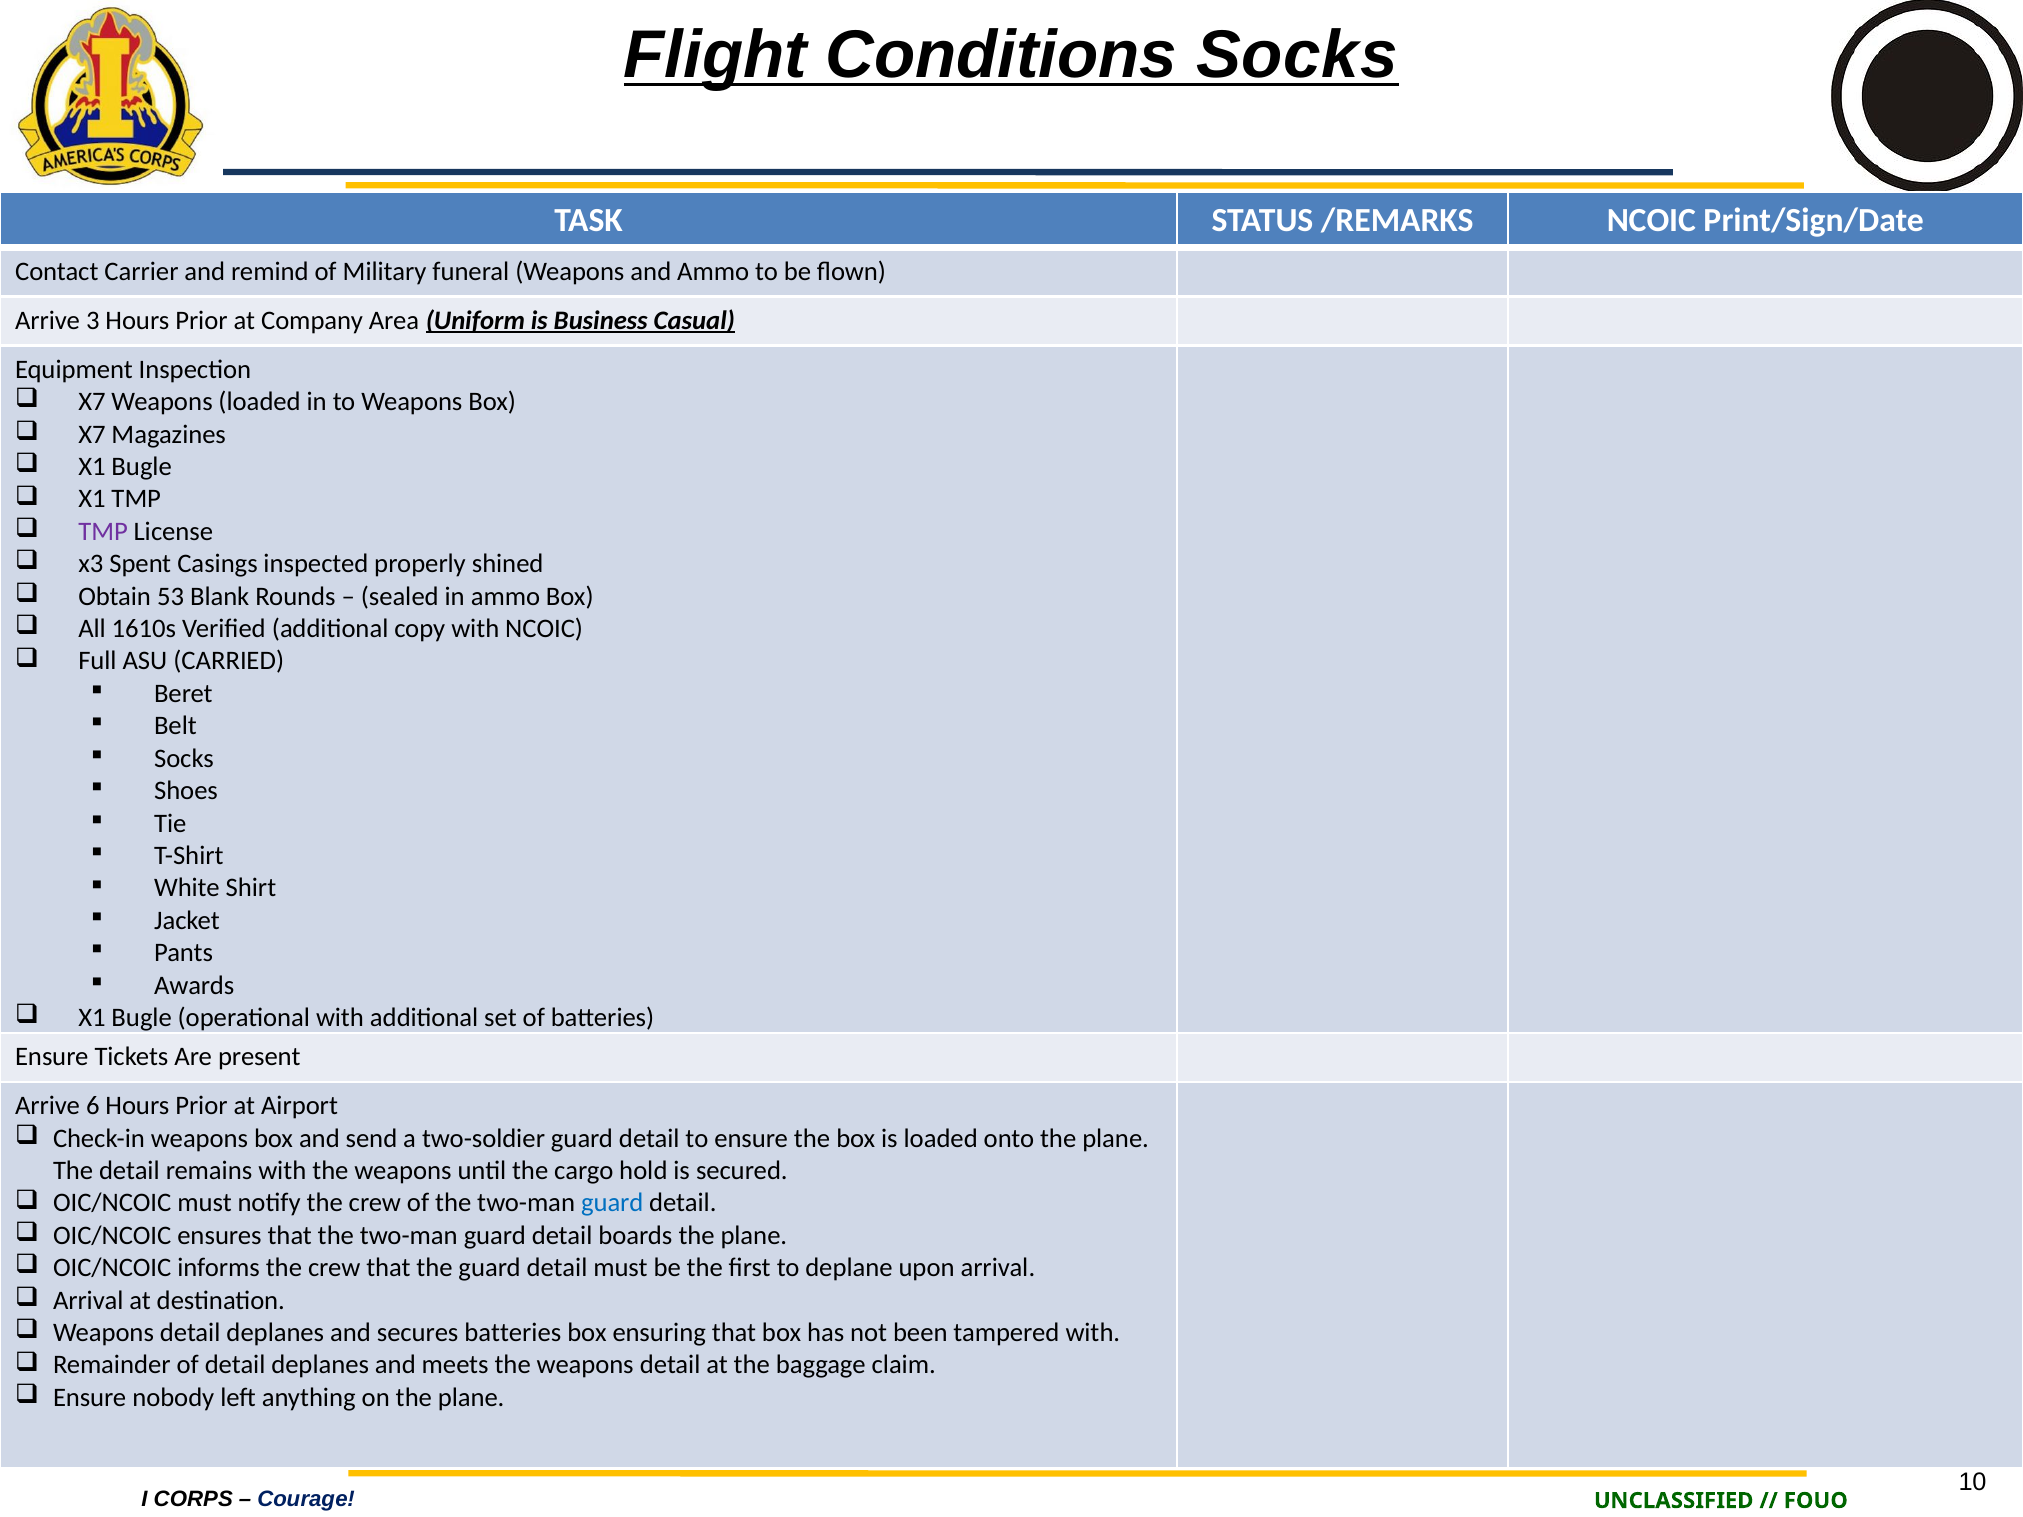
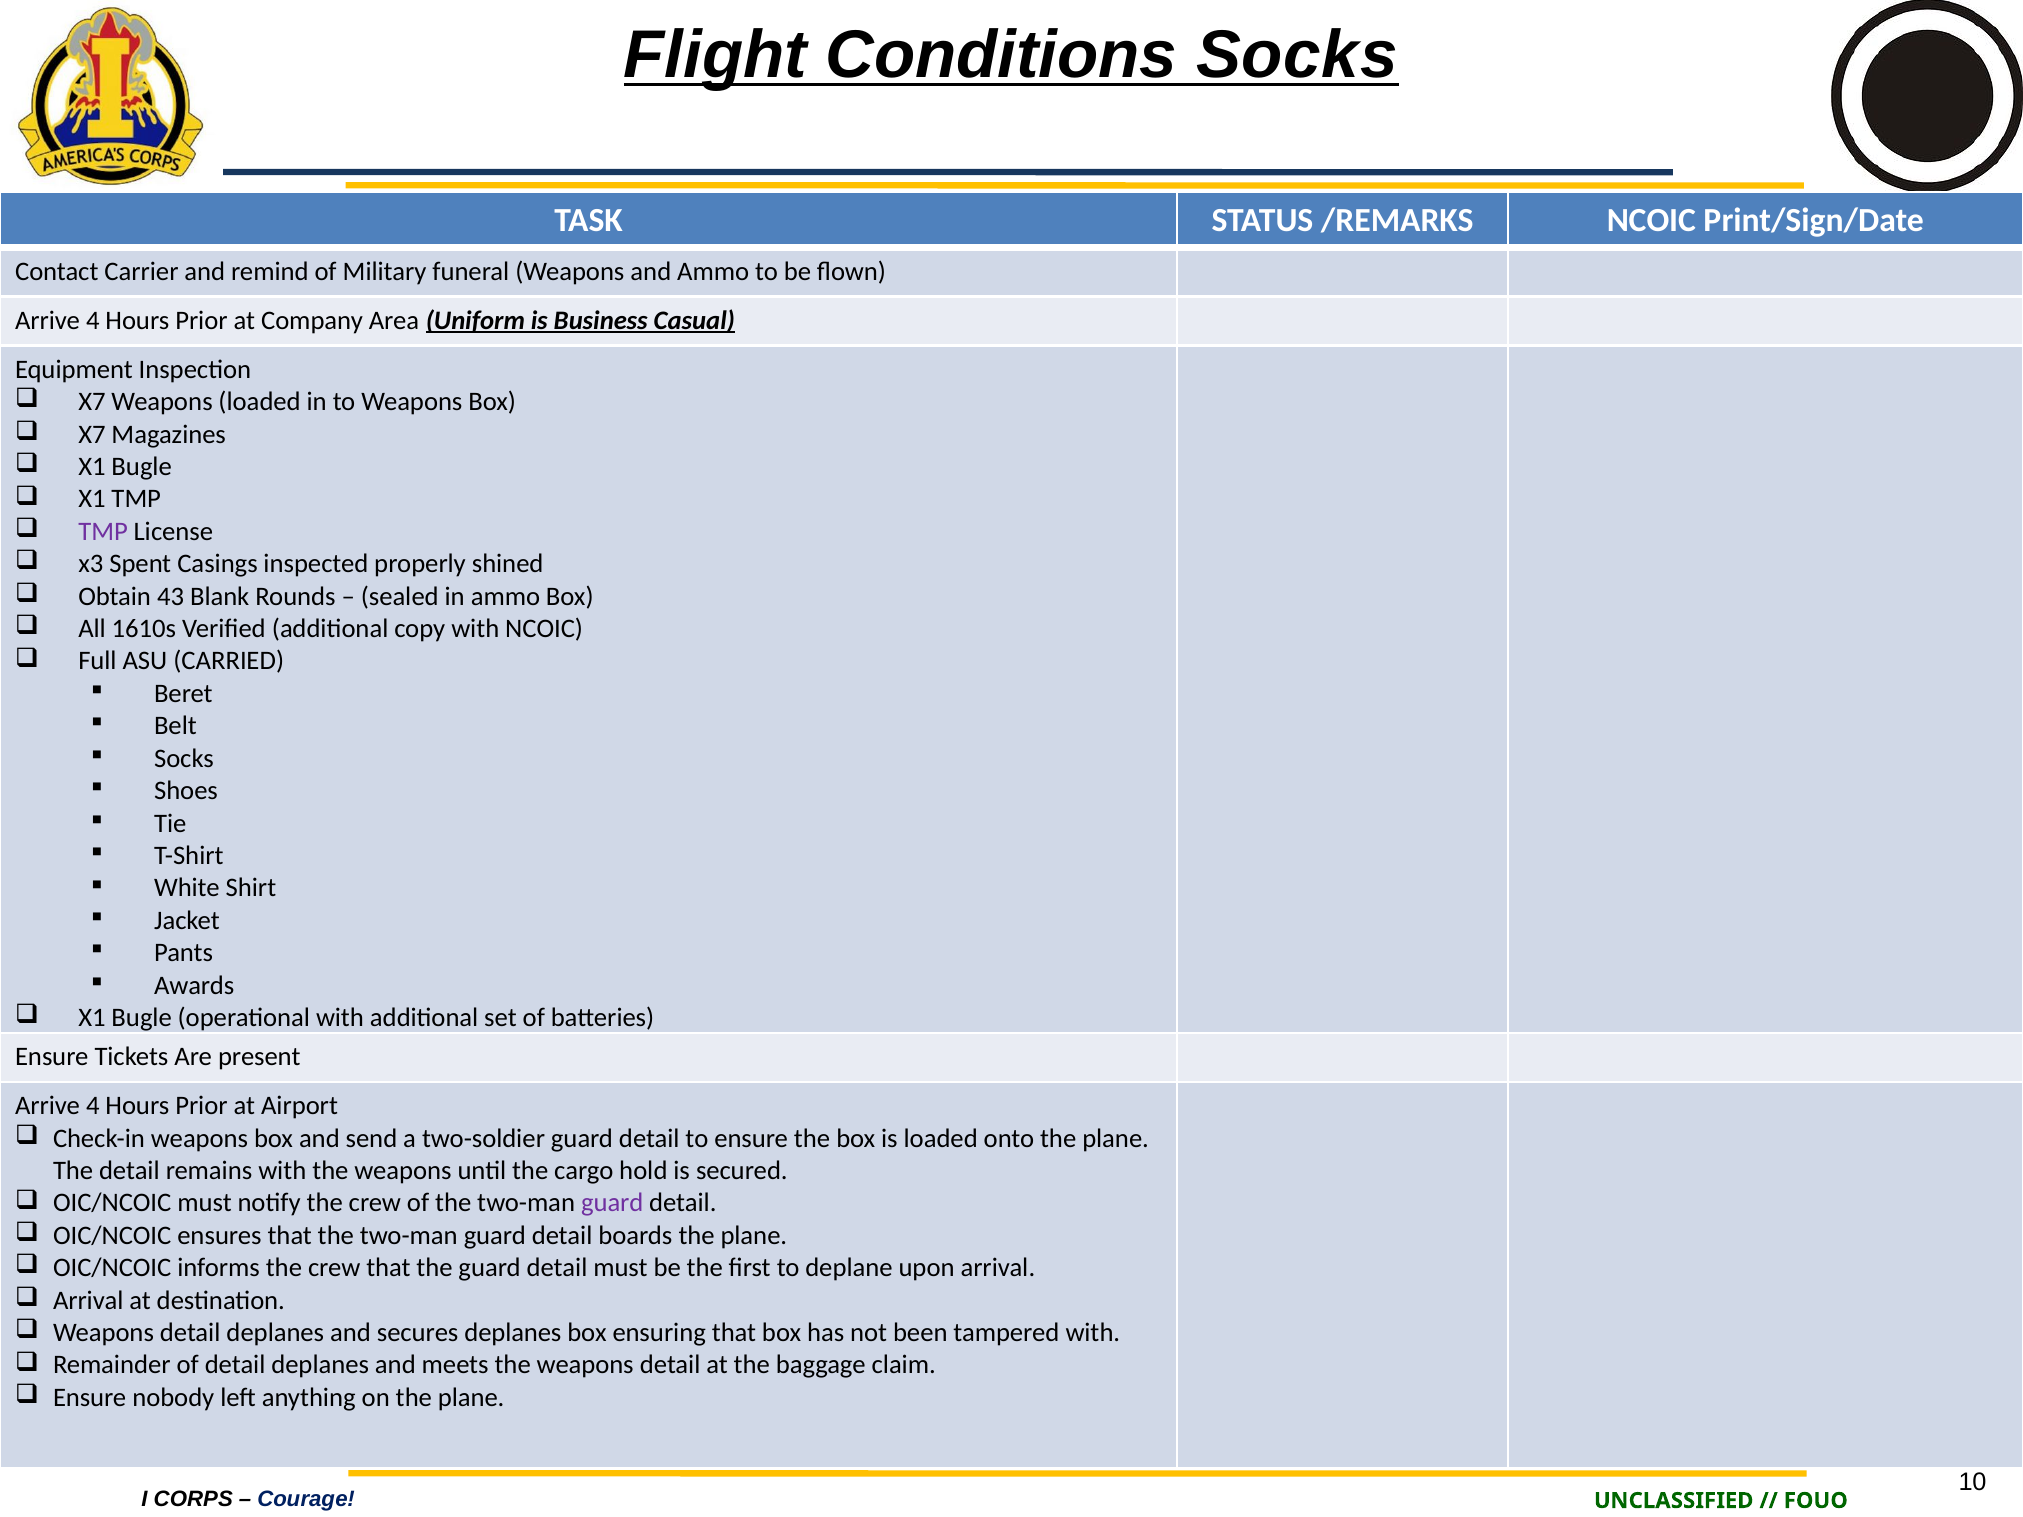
3 at (93, 321): 3 -> 4
53: 53 -> 43
6 at (93, 1106): 6 -> 4
guard at (612, 1203) colour: blue -> purple
secures batteries: batteries -> deplanes
